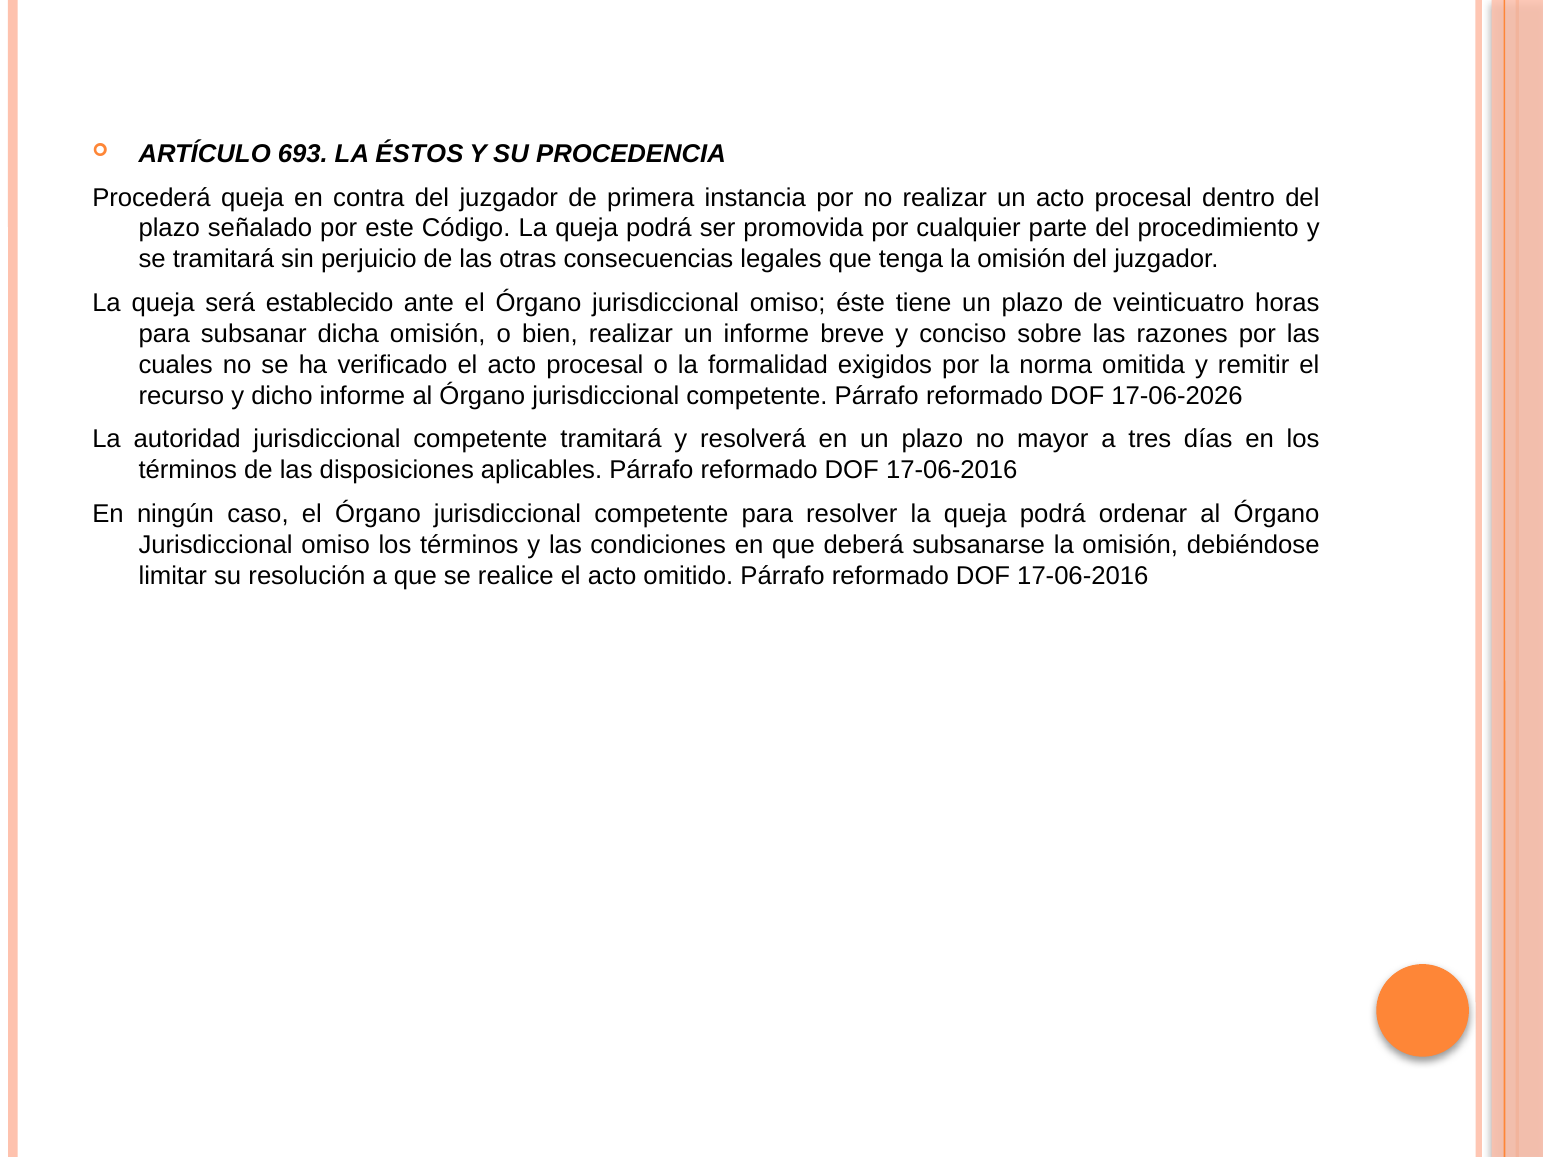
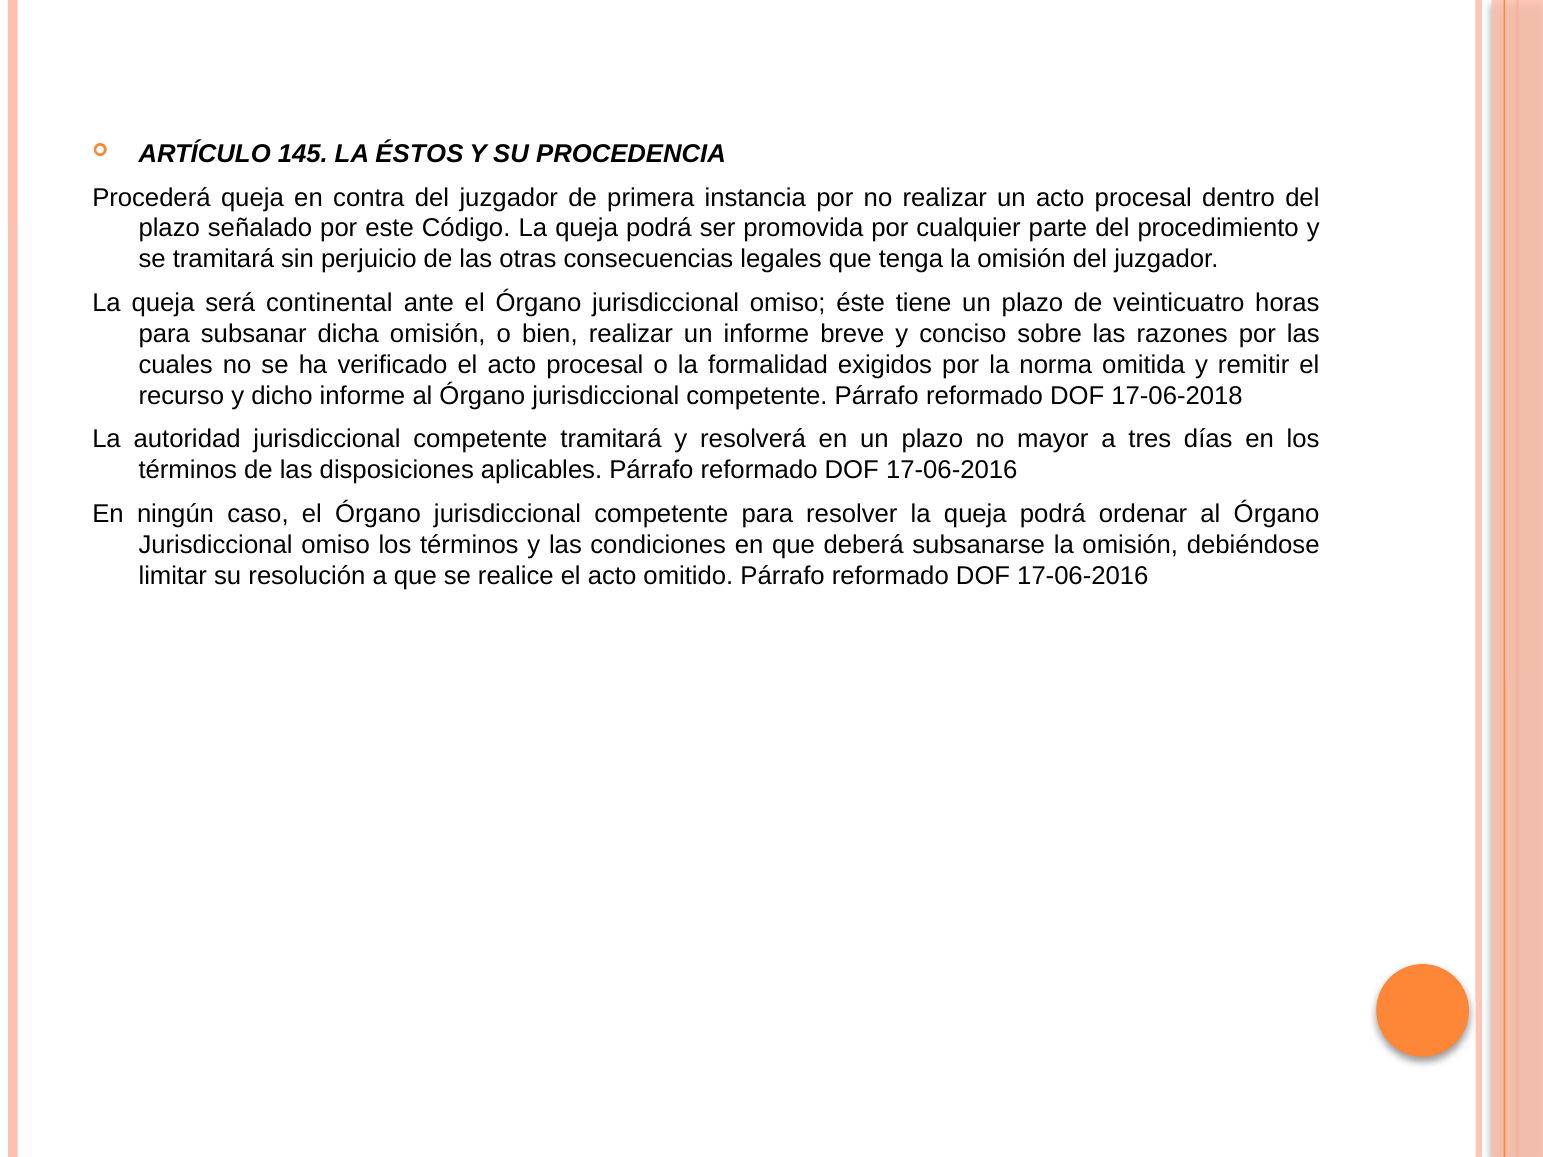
693: 693 -> 145
establecido: establecido -> continental
17-06-2026: 17-06-2026 -> 17-06-2018
